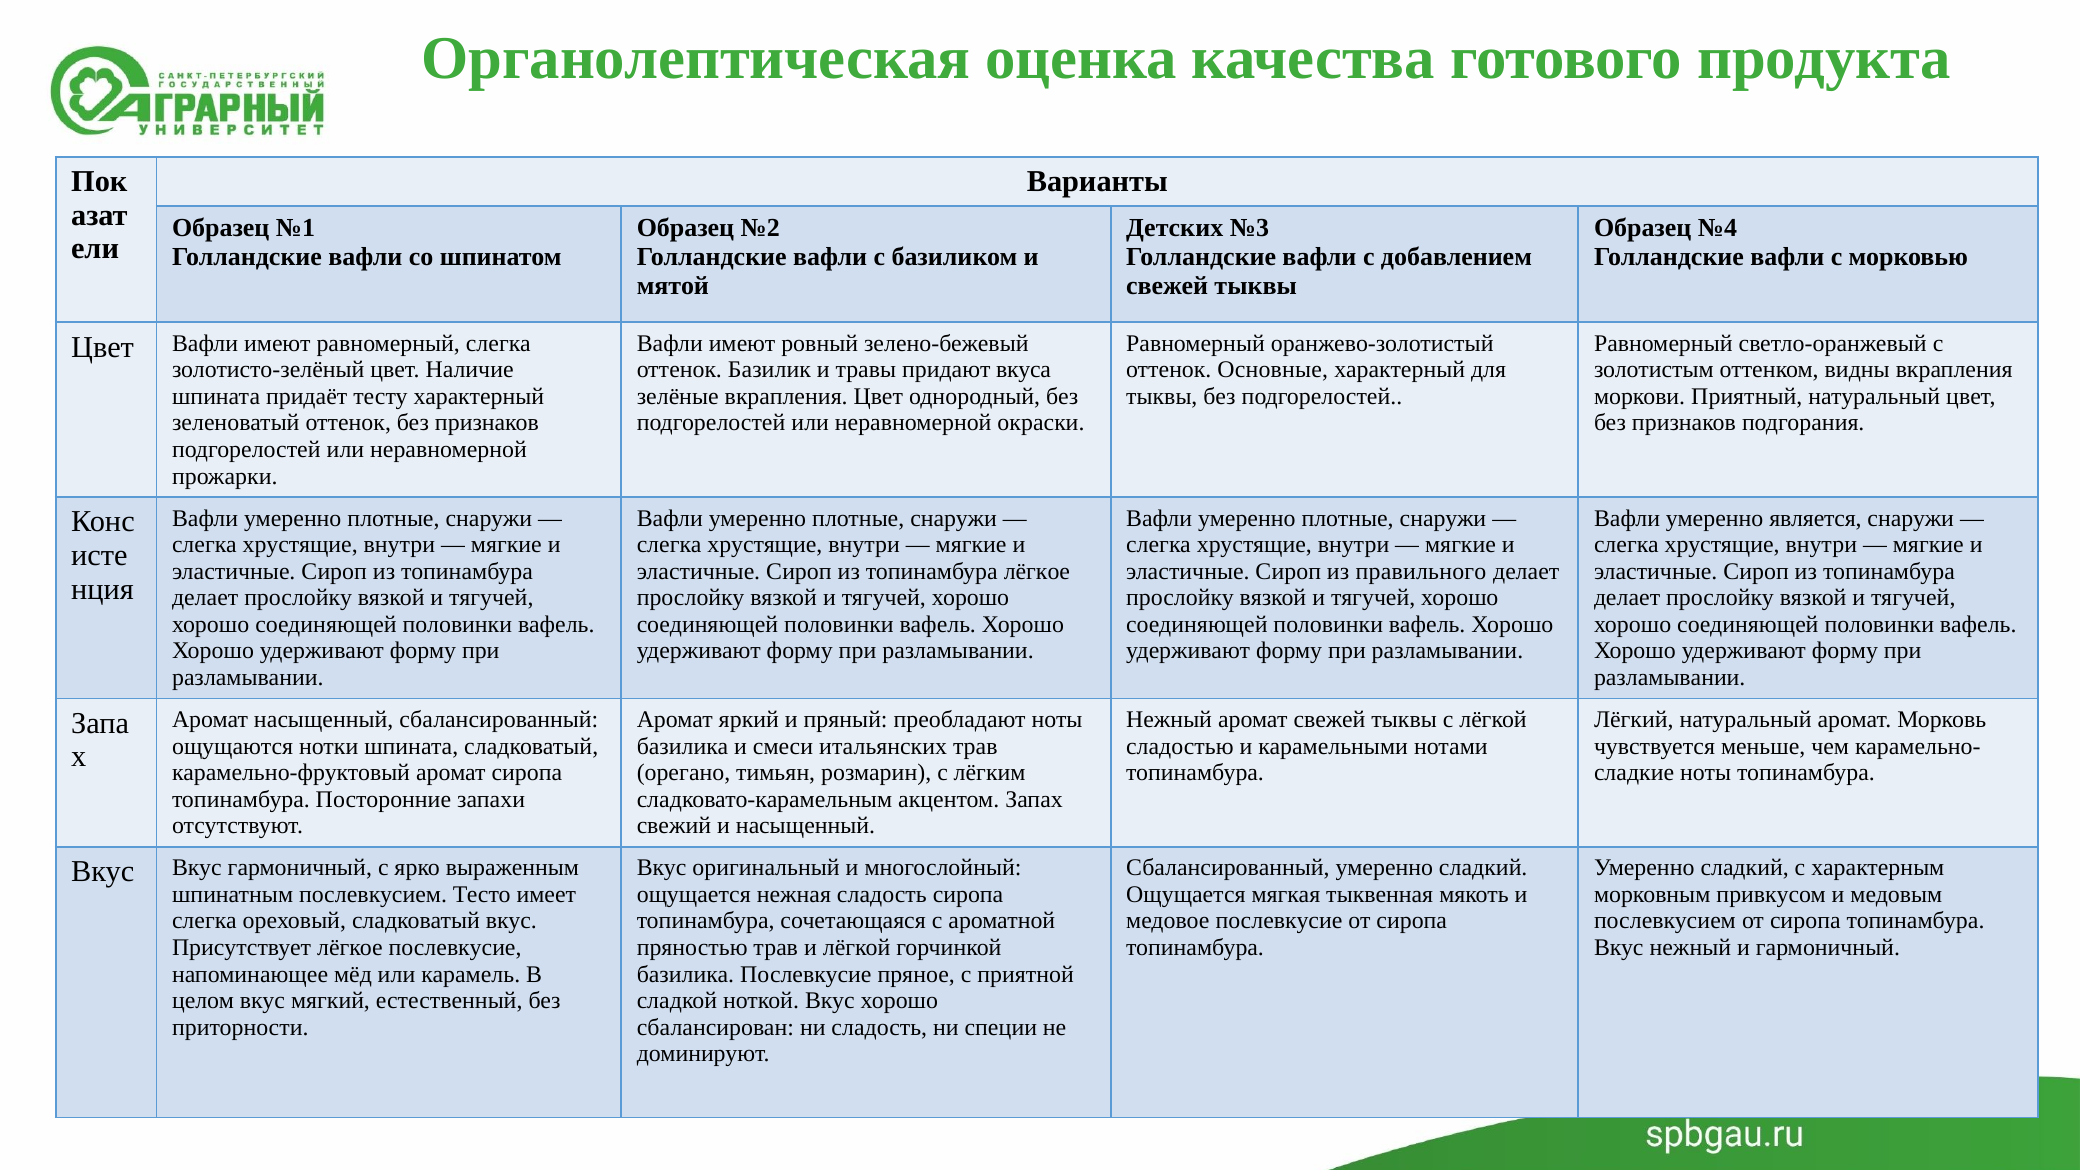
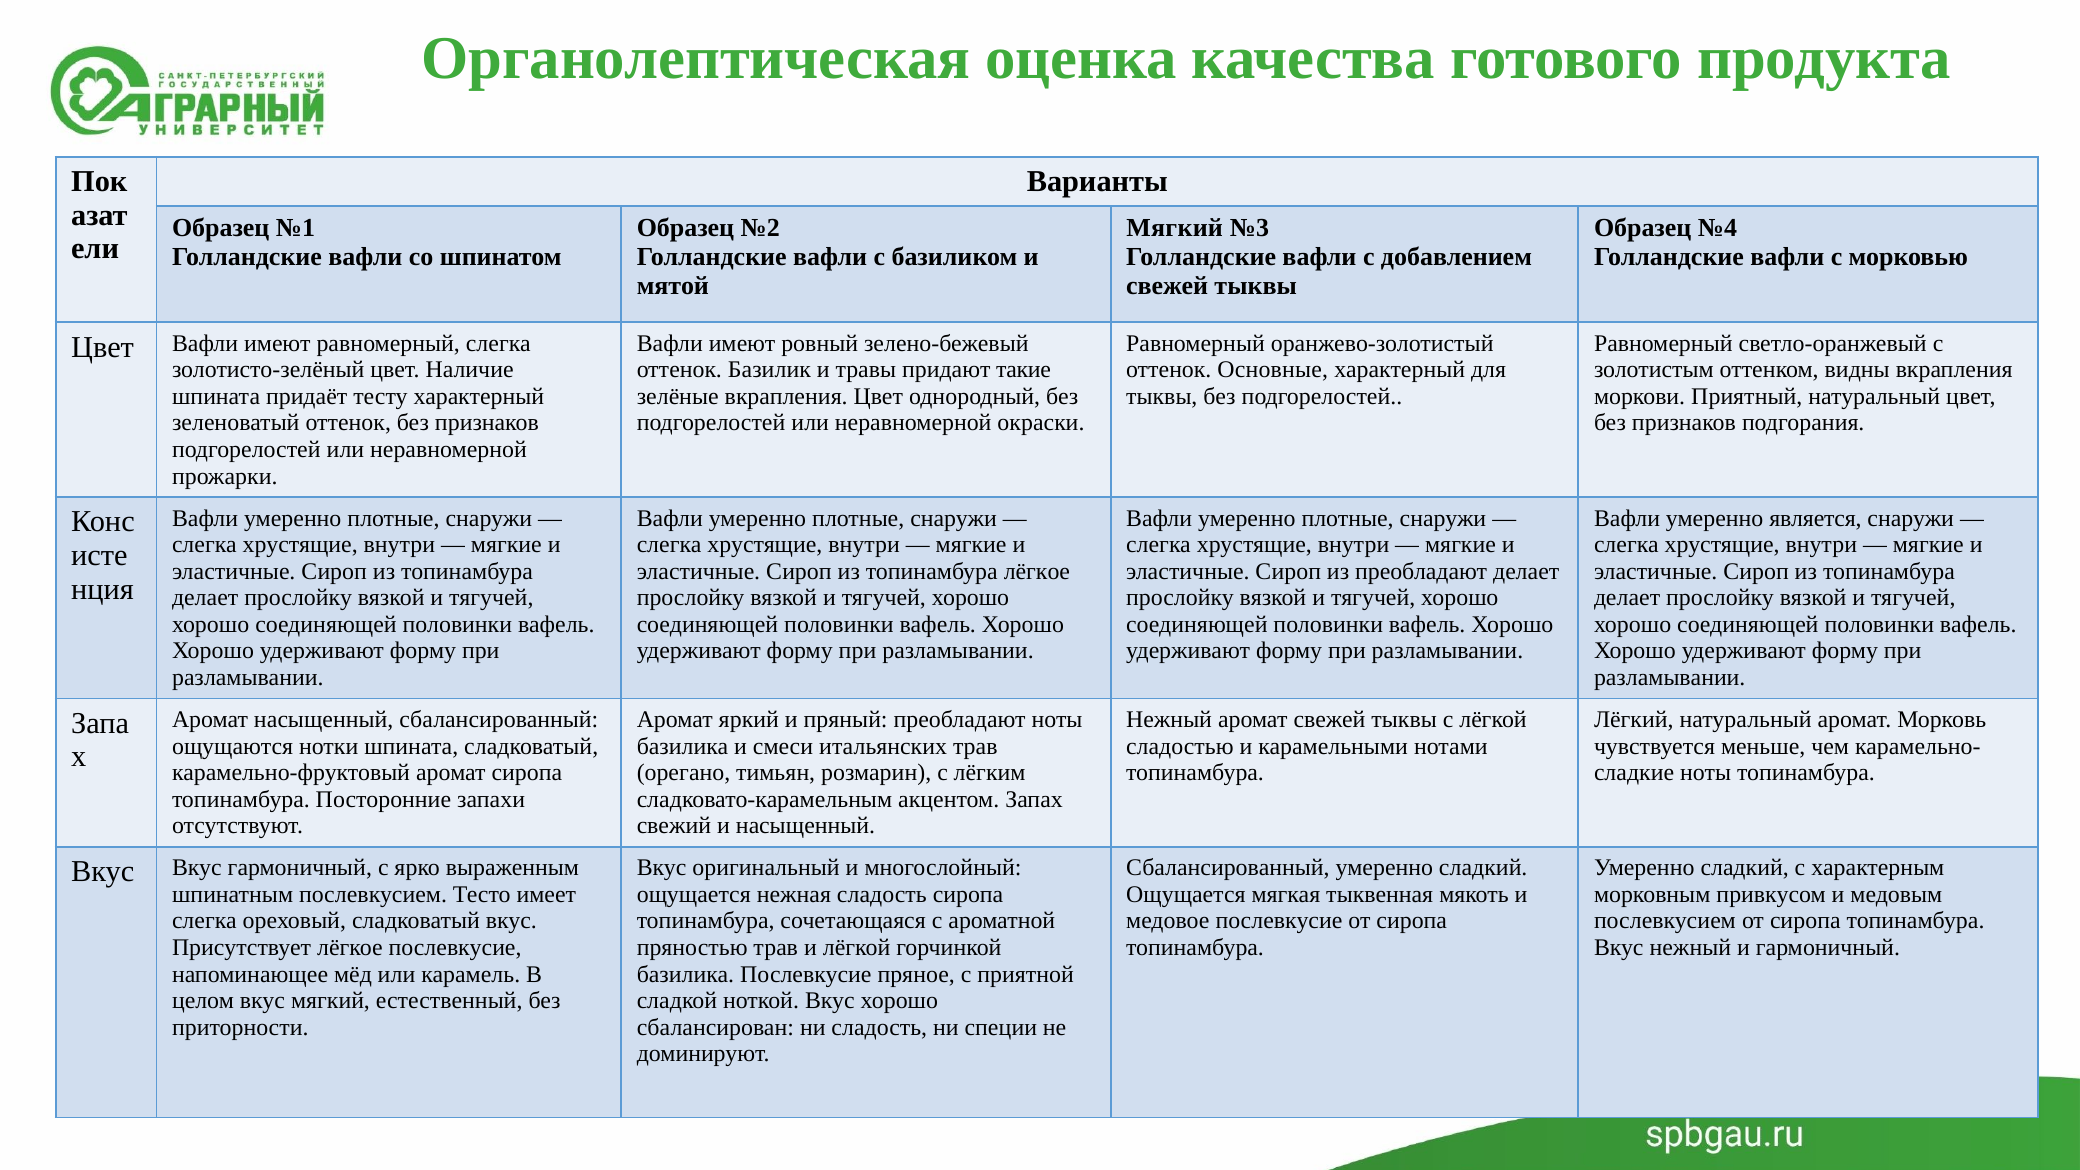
Детских at (1175, 228): Детских -> Мягкий
вкуса: вкуса -> такие
из правильного: правильного -> преобладают
